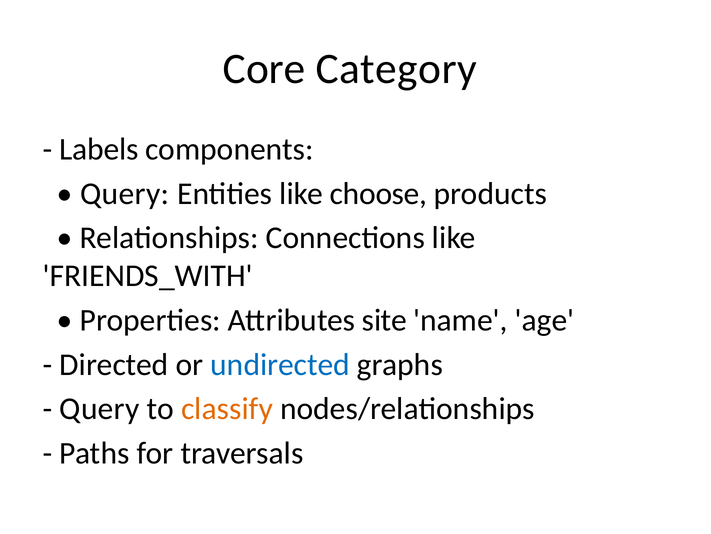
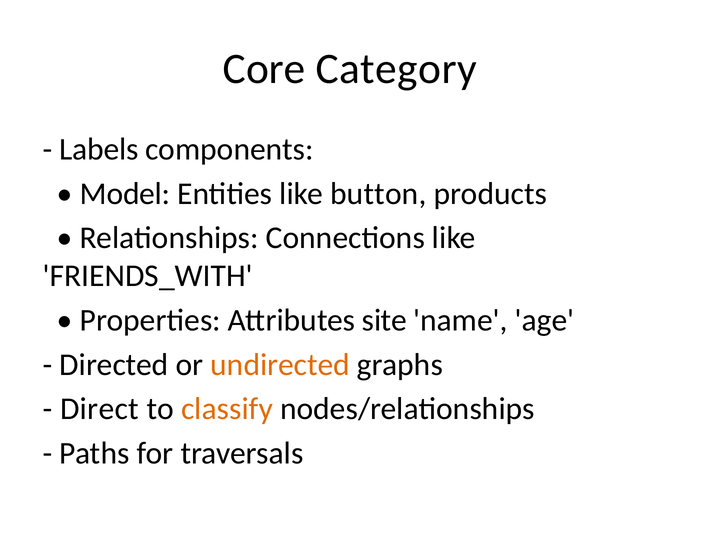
Query at (125, 193): Query -> Model
choose: choose -> button
undirected colour: blue -> orange
Query at (99, 408): Query -> Direct
